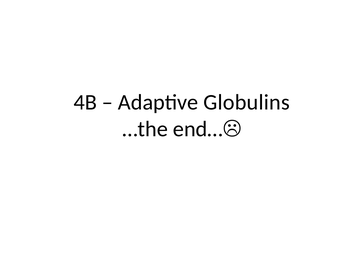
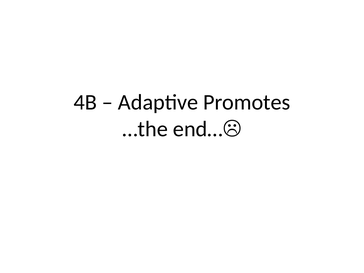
Globulins: Globulins -> Promotes
